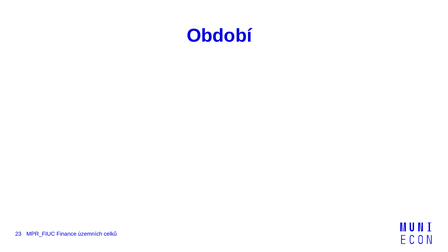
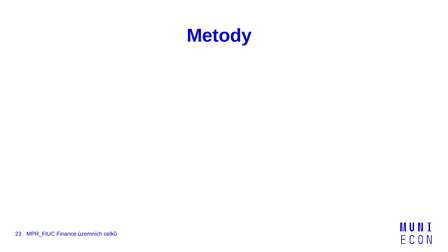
Období: Období -> Metody
